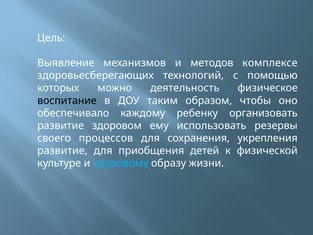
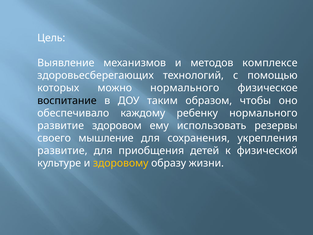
можно деятельность: деятельность -> нормального
ребенку организовать: организовать -> нормального
процессов: процессов -> мышление
здоровому colour: light blue -> yellow
